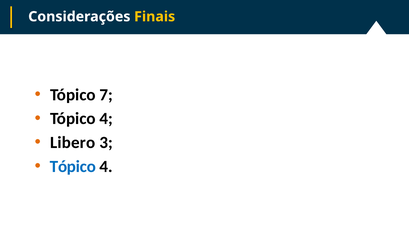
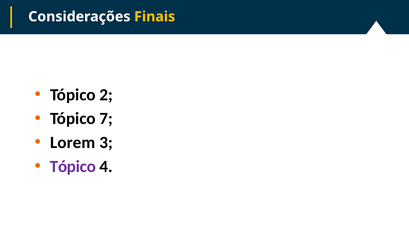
7: 7 -> 2
4 at (106, 119): 4 -> 7
Libero: Libero -> Lorem
Tópico at (73, 166) colour: blue -> purple
